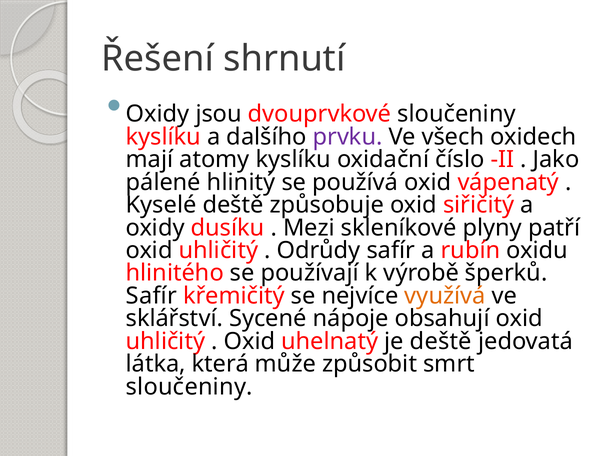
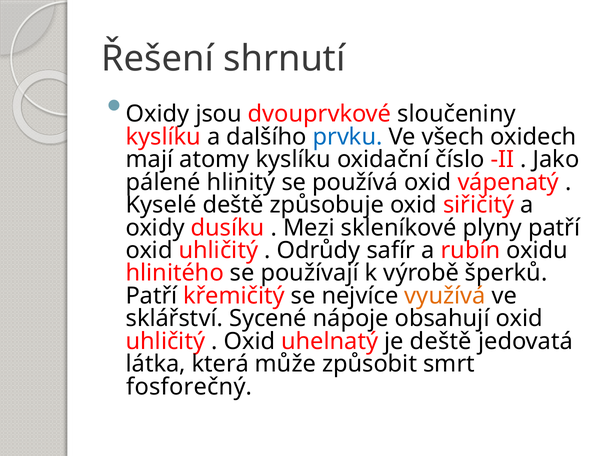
prvku colour: purple -> blue
Safír at (151, 296): Safír -> Patří
sloučeniny at (189, 387): sloučeniny -> fosforečný
